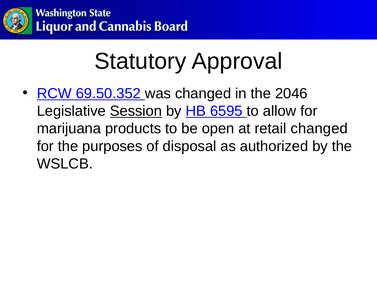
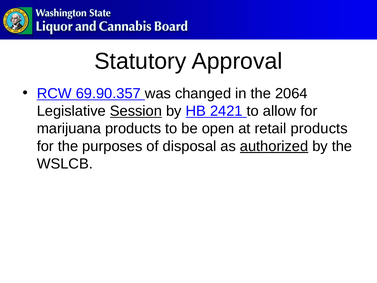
69.50.352: 69.50.352 -> 69.90.357
2046: 2046 -> 2064
6595: 6595 -> 2421
retail changed: changed -> products
authorized underline: none -> present
